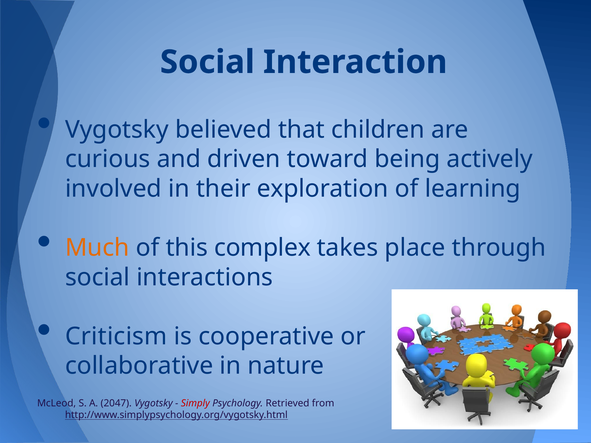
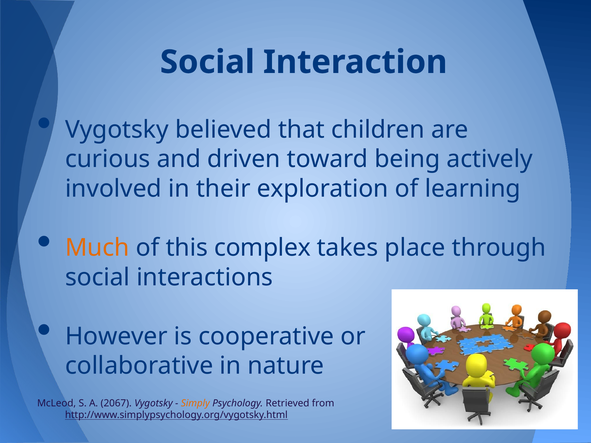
Criticism: Criticism -> However
2047: 2047 -> 2067
Simply colour: red -> orange
